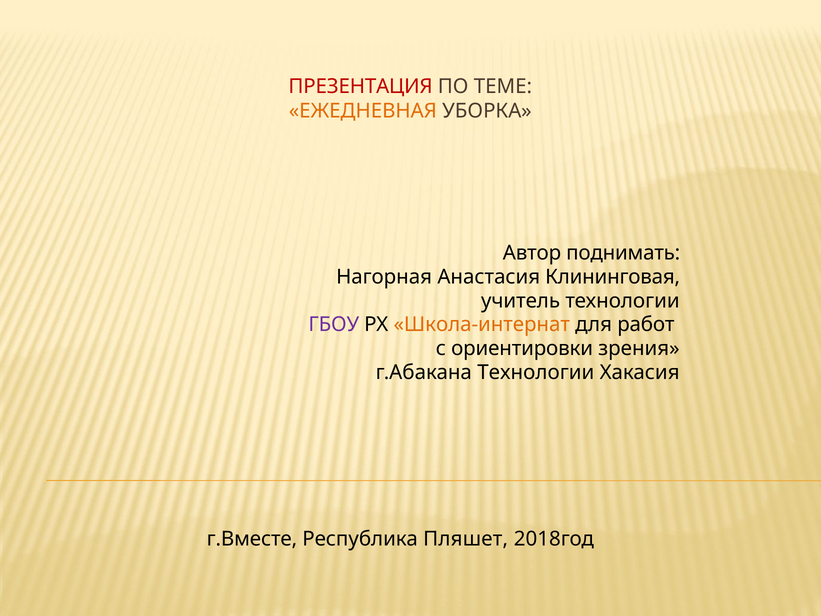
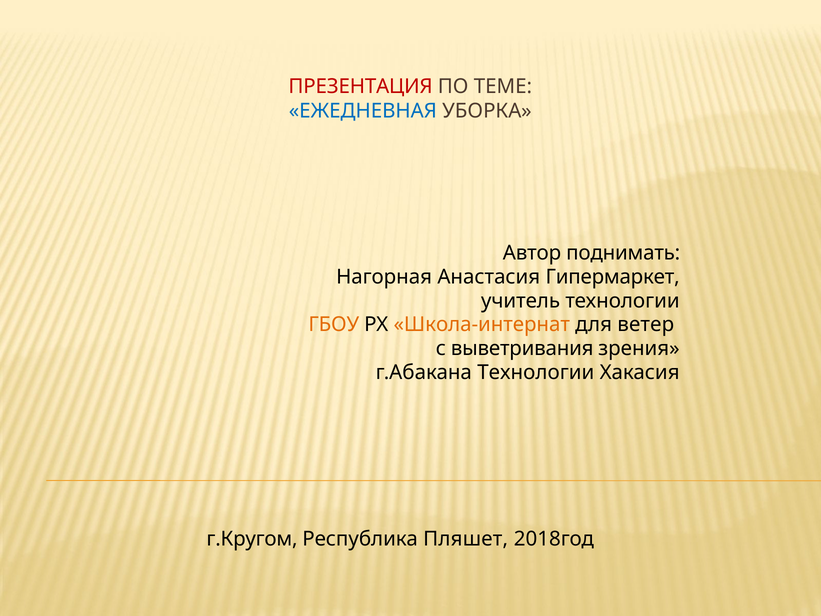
ЕЖЕДНЕВНАЯ colour: orange -> blue
Клининговая: Клининговая -> Гипермаркет
ГБОУ colour: purple -> orange
работ: работ -> ветер
ориентировки: ориентировки -> выветривания
г.Вместе: г.Вместе -> г.Кругом
